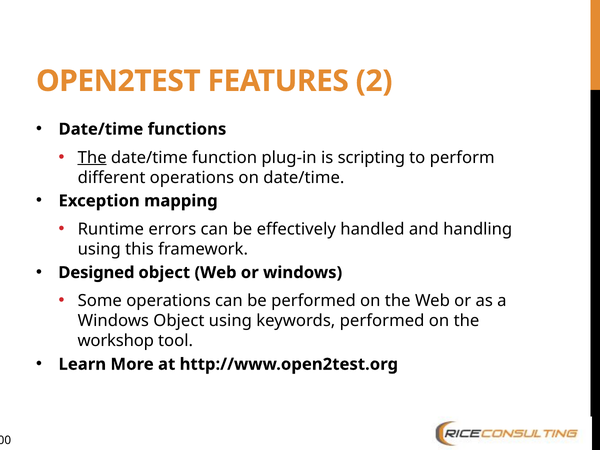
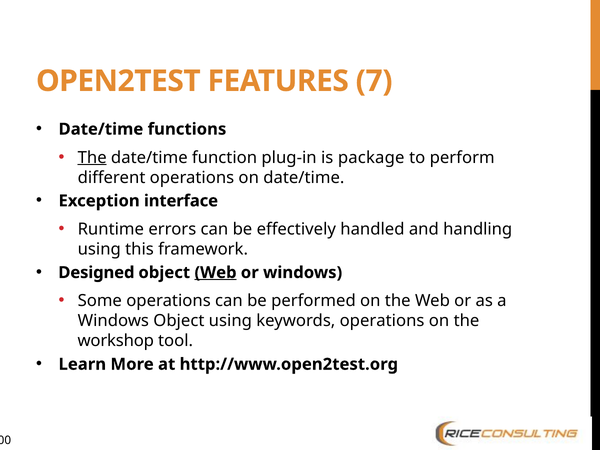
2: 2 -> 7
scripting: scripting -> package
mapping: mapping -> interface
Web at (216, 273) underline: none -> present
keywords performed: performed -> operations
